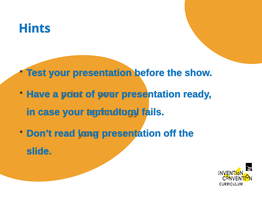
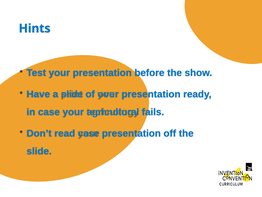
a your: your -> slide
read long: long -> case
